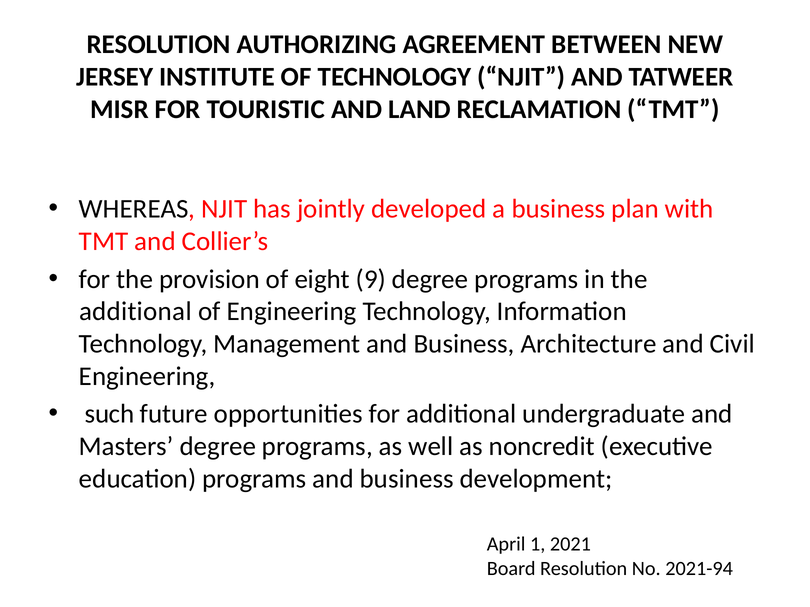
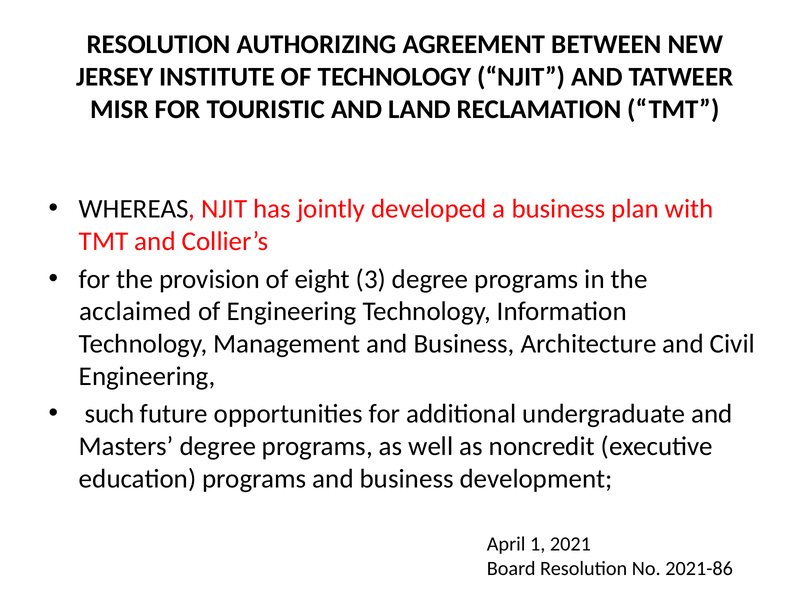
9: 9 -> 3
additional at (135, 312): additional -> acclaimed
2021-94: 2021-94 -> 2021-86
